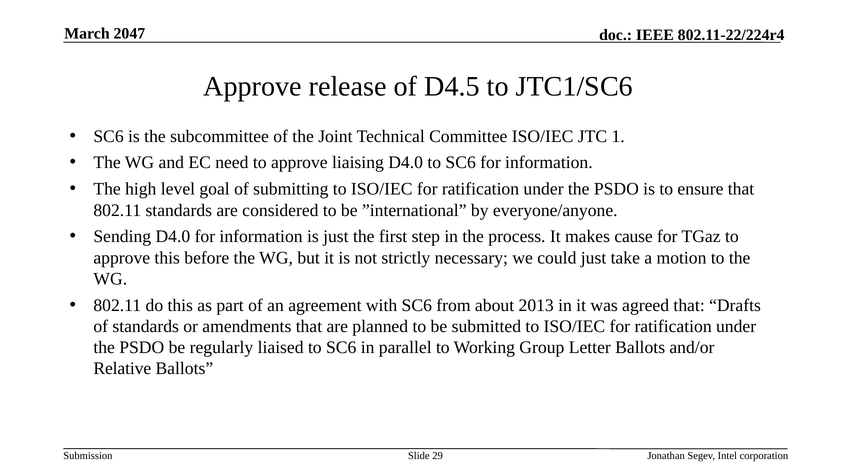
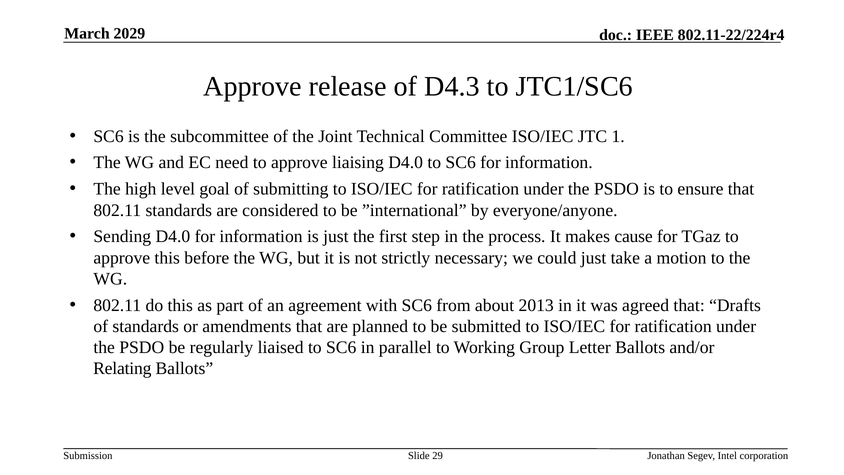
2047: 2047 -> 2029
D4.5: D4.5 -> D4.3
Relative: Relative -> Relating
